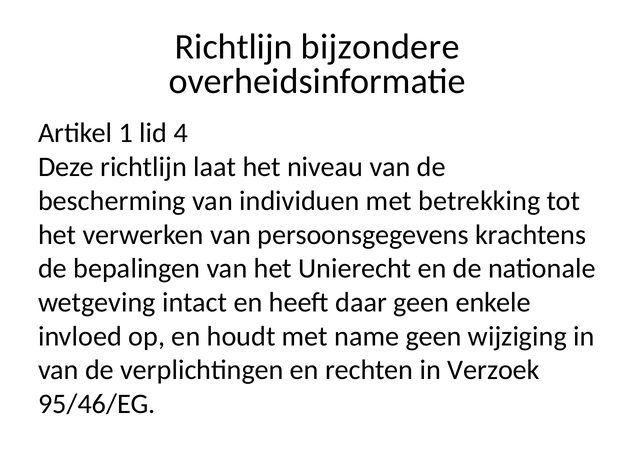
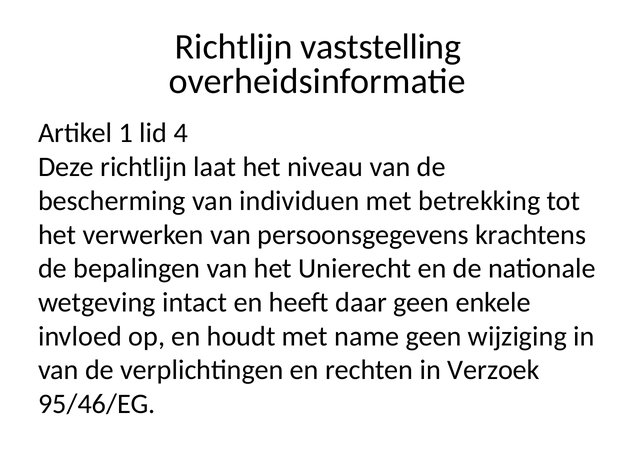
bijzondere: bijzondere -> vaststelling
